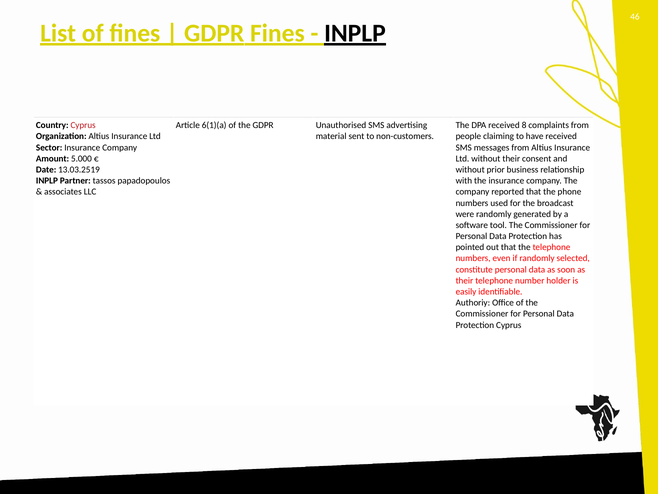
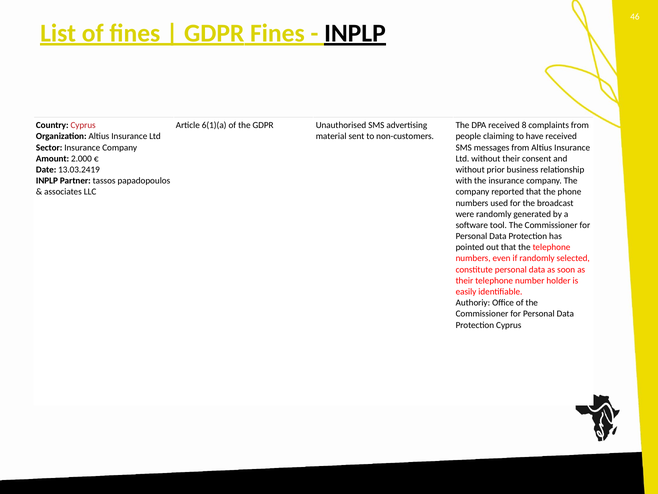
5.000: 5.000 -> 2.000
13.03.2519: 13.03.2519 -> 13.03.2419
